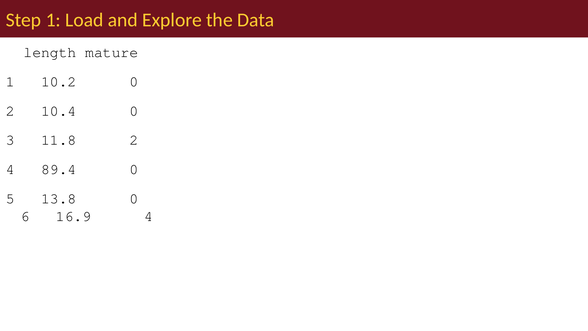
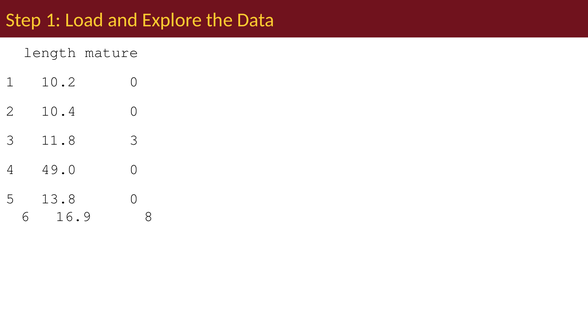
11.8 2: 2 -> 3
89.4: 89.4 -> 49.0
16.9 4: 4 -> 8
